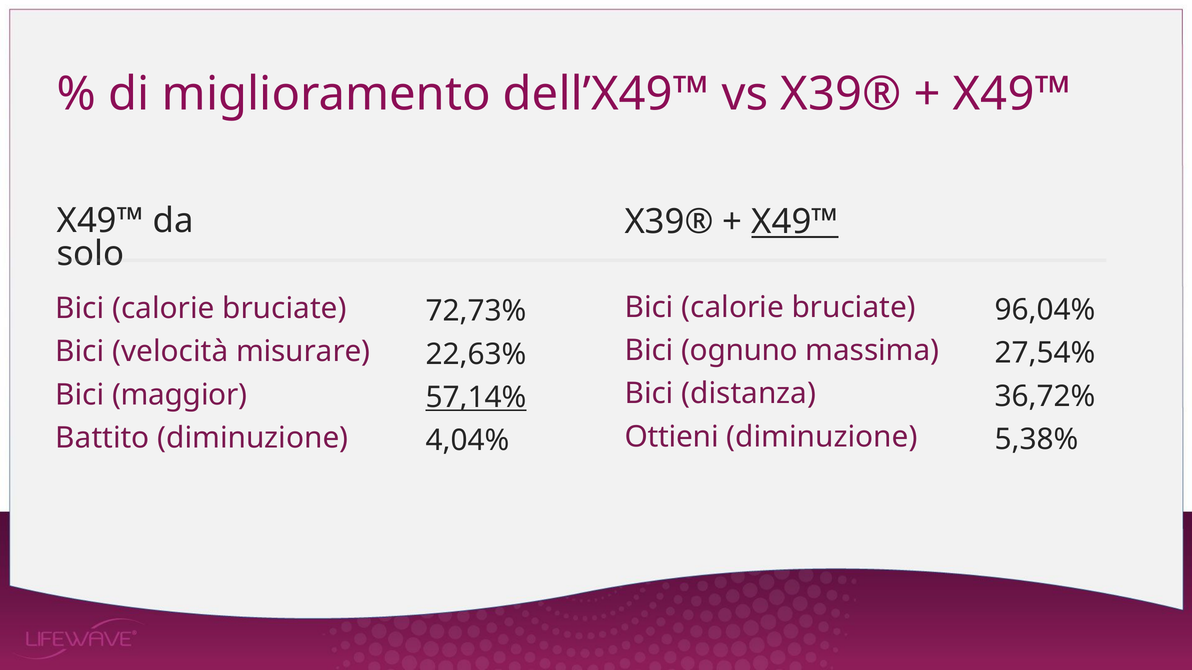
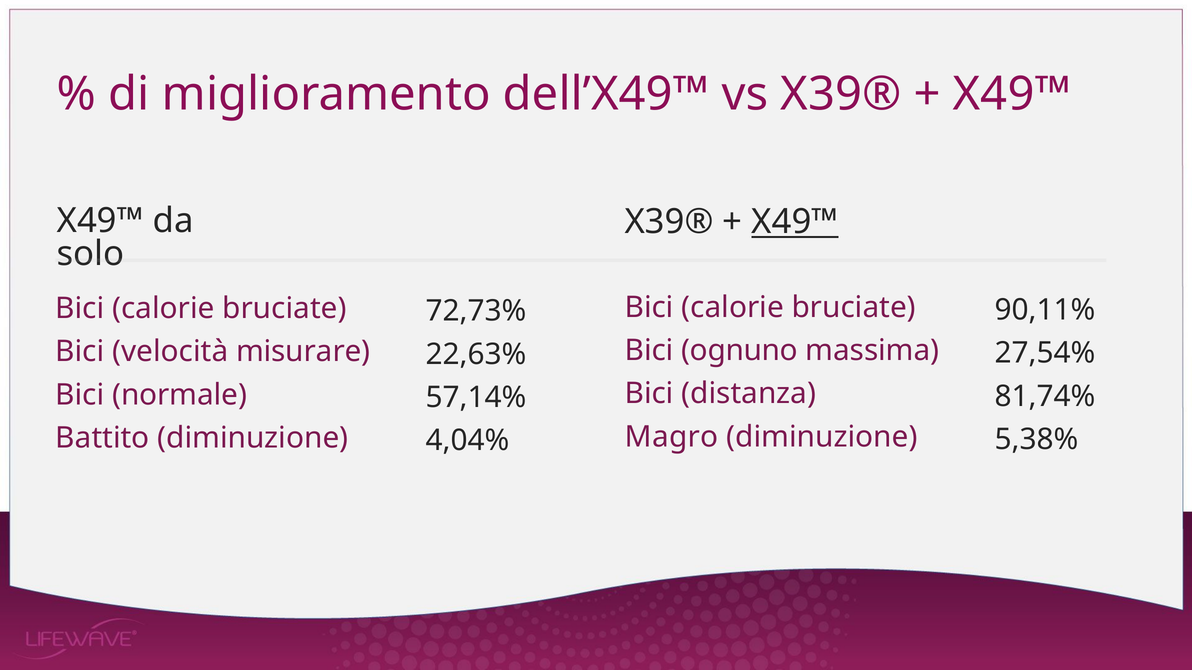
96,04%: 96,04% -> 90,11%
maggior: maggior -> normale
36,72%: 36,72% -> 81,74%
57,14% underline: present -> none
Ottieni: Ottieni -> Magro
